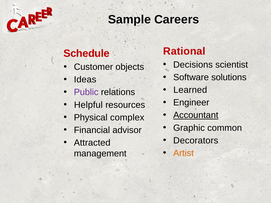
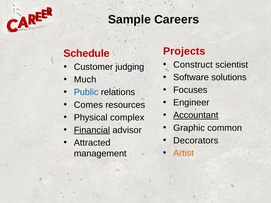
Rational: Rational -> Projects
Decisions: Decisions -> Construct
objects: objects -> judging
Ideas: Ideas -> Much
Learned: Learned -> Focuses
Public colour: purple -> blue
Helpful: Helpful -> Comes
Financial underline: none -> present
